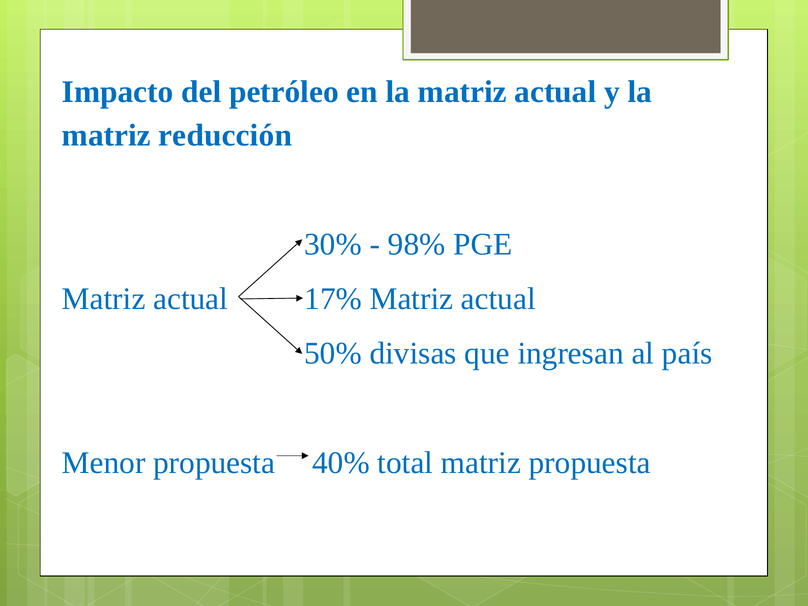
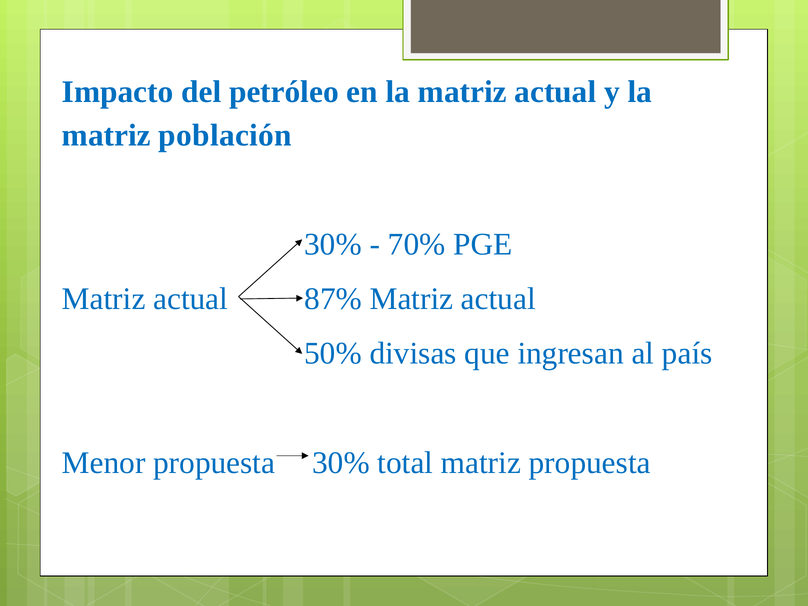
reducción: reducción -> población
98%: 98% -> 70%
17%: 17% -> 87%
propuesta 40%: 40% -> 30%
